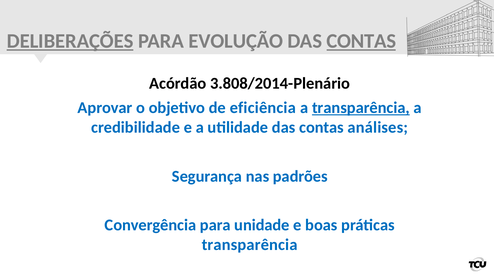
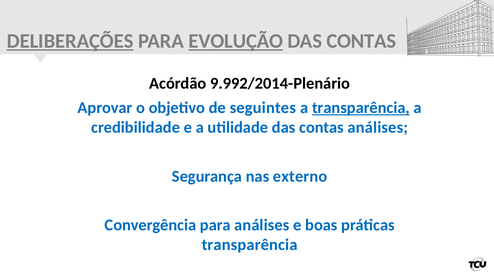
EVOLUÇÃO underline: none -> present
CONTAS at (361, 41) underline: present -> none
3.808/2014-Plenário: 3.808/2014-Plenário -> 9.992/2014-Plenário
eficiência: eficiência -> seguintes
padrões: padrões -> externo
para unidade: unidade -> análises
